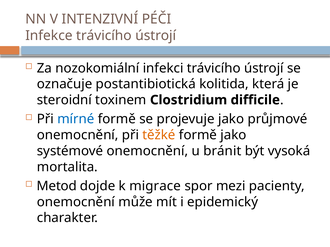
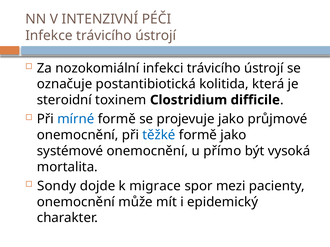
těžké colour: orange -> blue
bránit: bránit -> přímo
Metod: Metod -> Sondy
